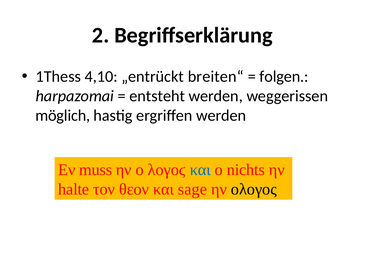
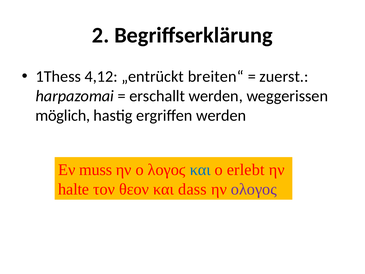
4,10: 4,10 -> 4,12
folgen: folgen -> zuerst
entsteht: entsteht -> erschallt
nichts: nichts -> erlebt
sage: sage -> dass
ολογος colour: black -> purple
